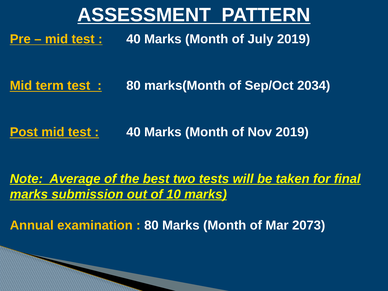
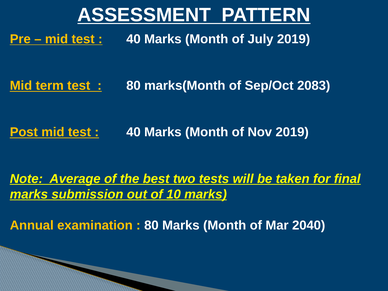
2034: 2034 -> 2083
2073: 2073 -> 2040
